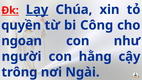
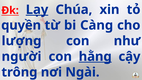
Công: Công -> Càng
ngoan: ngoan -> lượng
hằng underline: none -> present
